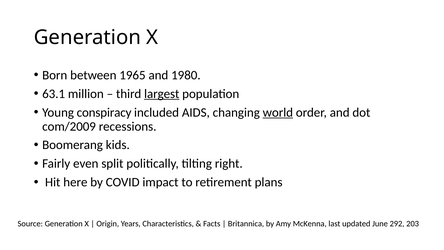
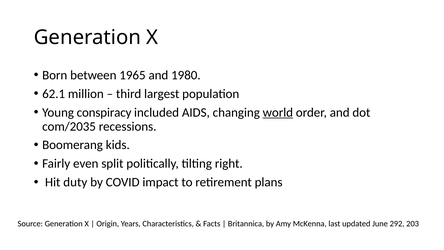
63.1: 63.1 -> 62.1
largest underline: present -> none
com/2009: com/2009 -> com/2035
here: here -> duty
